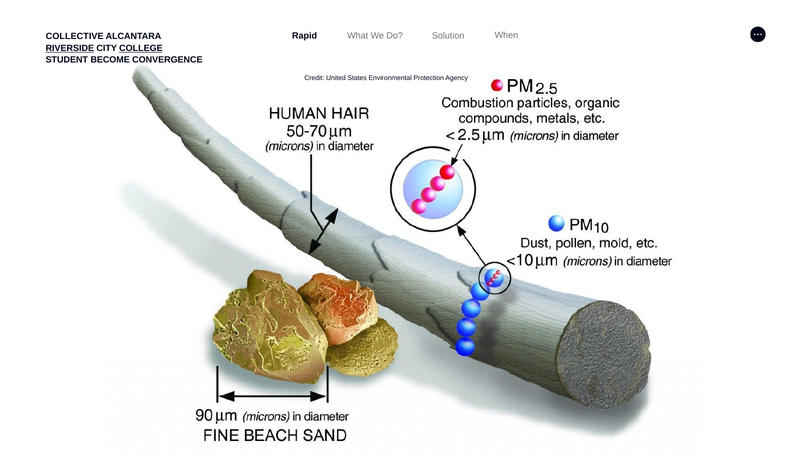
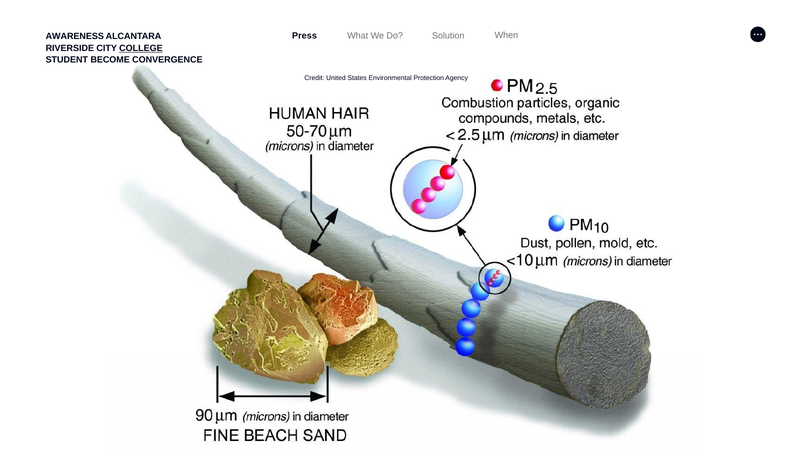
Rapid: Rapid -> Press
COLLECTIVE: COLLECTIVE -> AWARENESS
RIVERSIDE underline: present -> none
